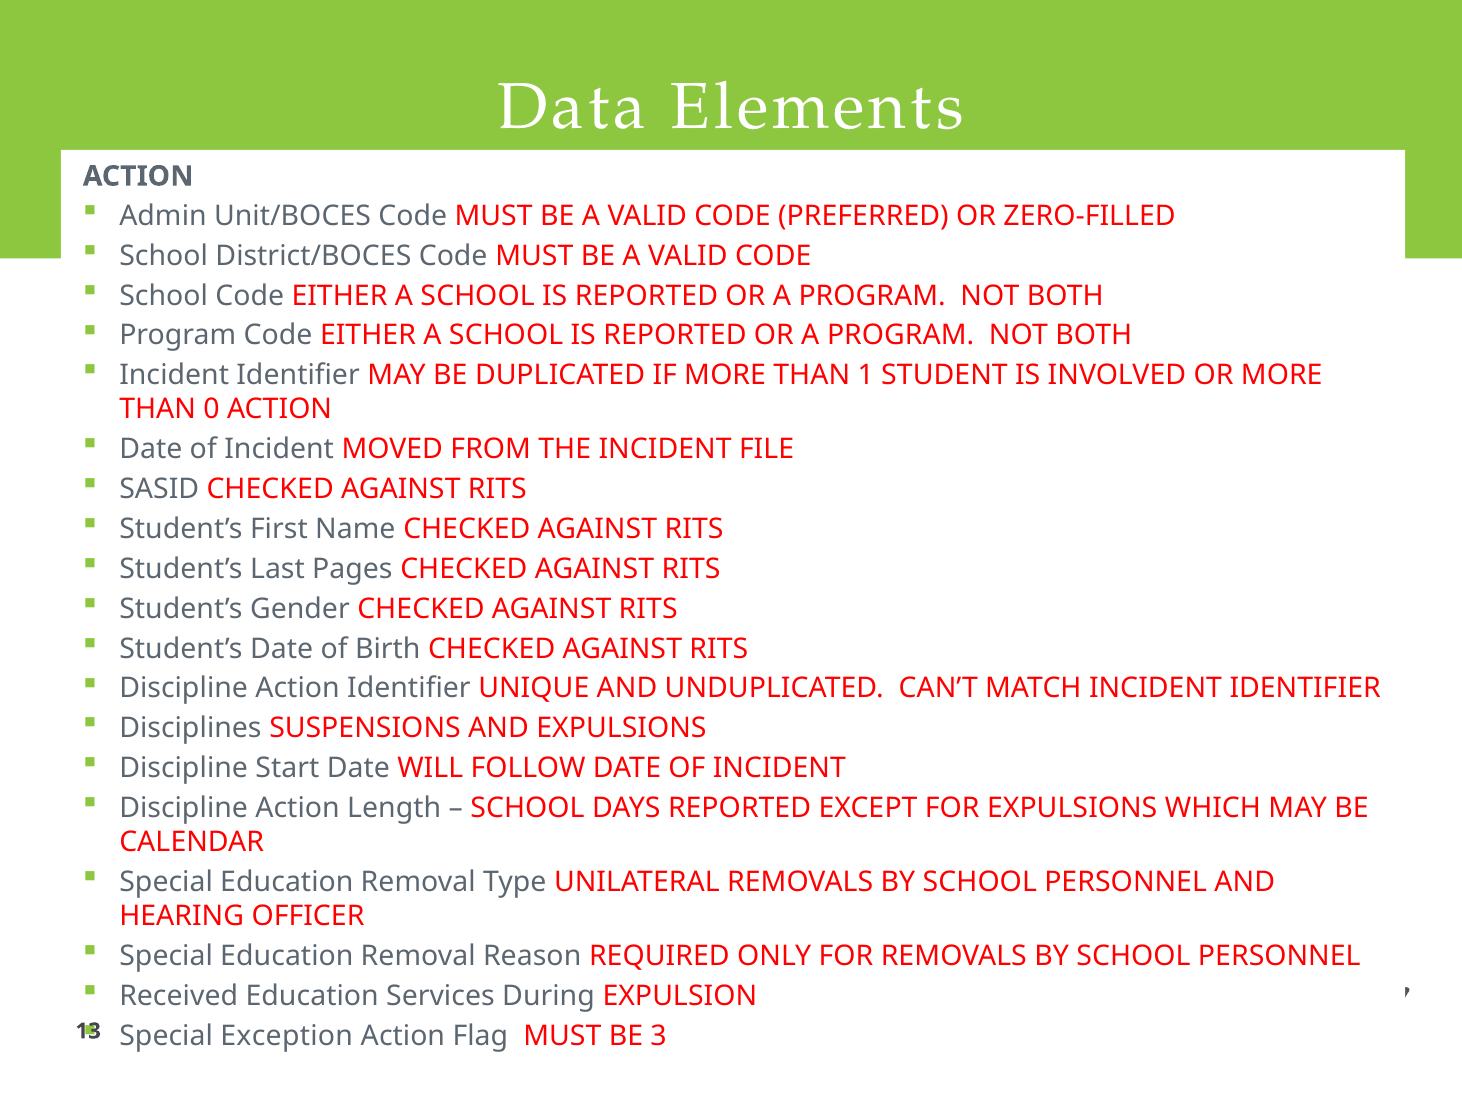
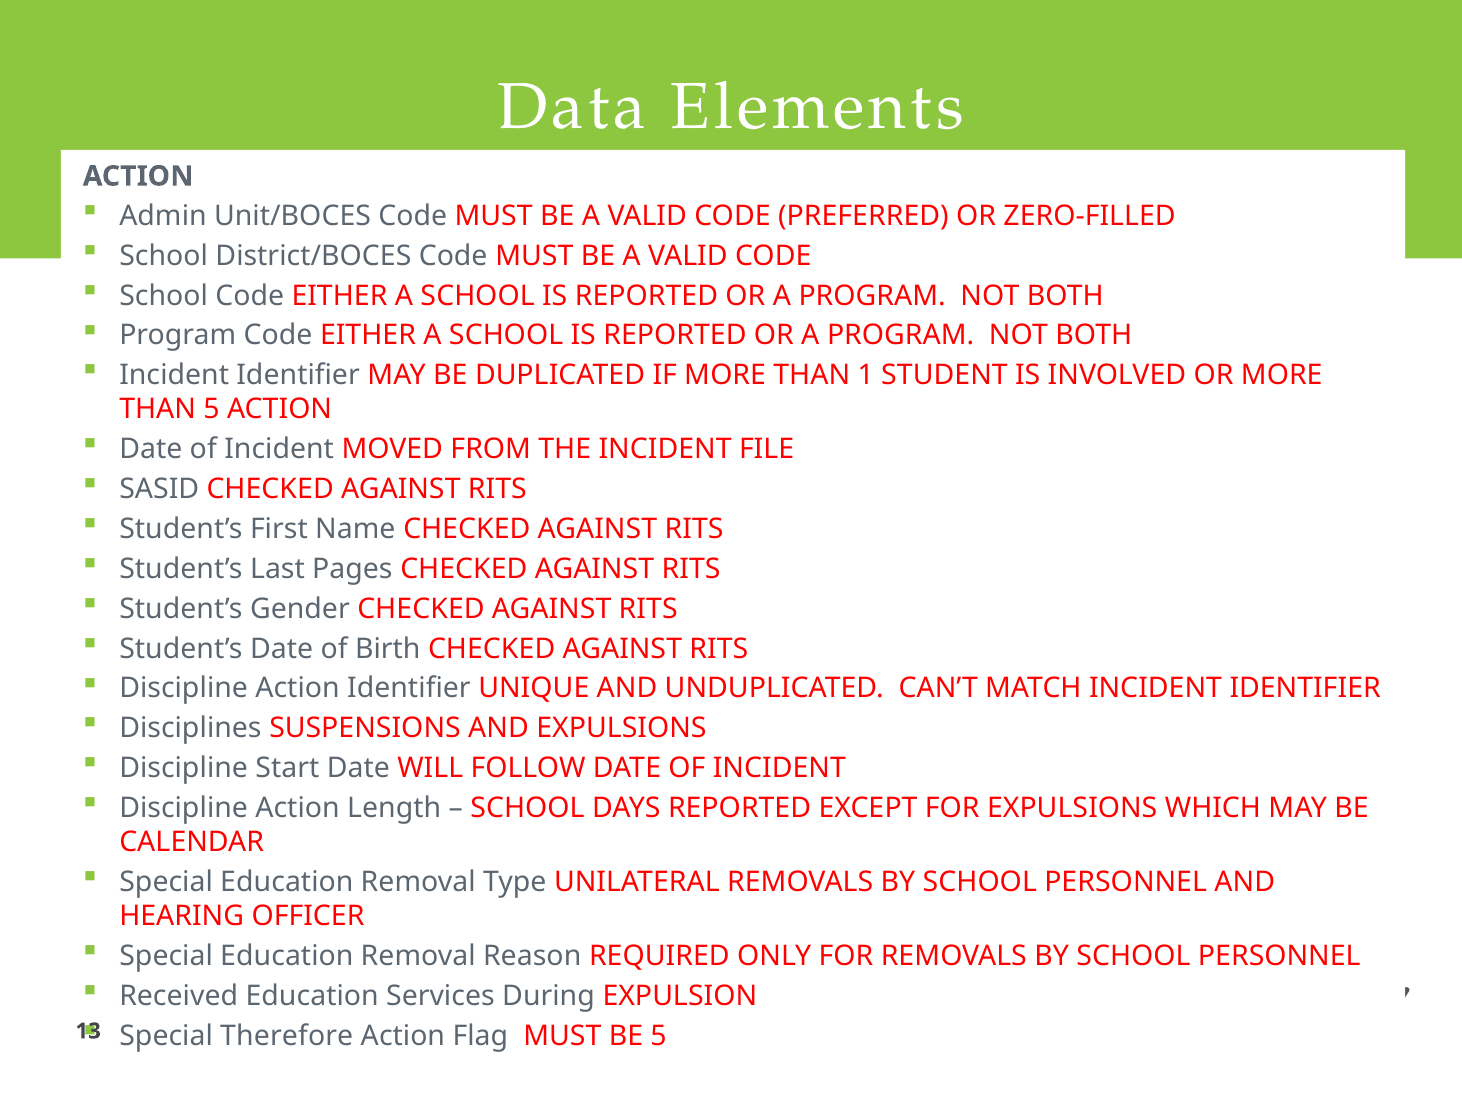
THAN 0: 0 -> 5
Exception: Exception -> Therefore
BE 3: 3 -> 5
